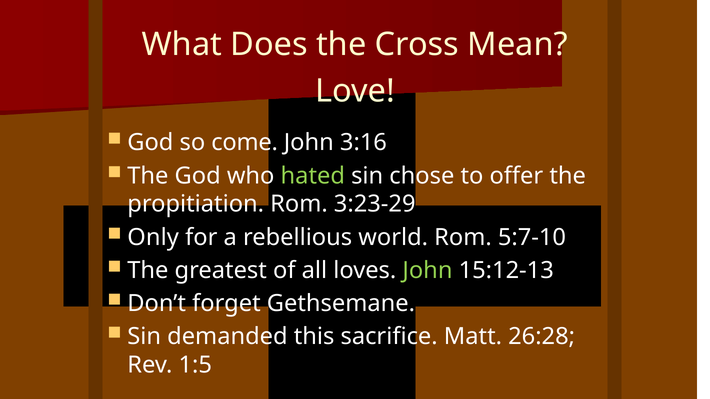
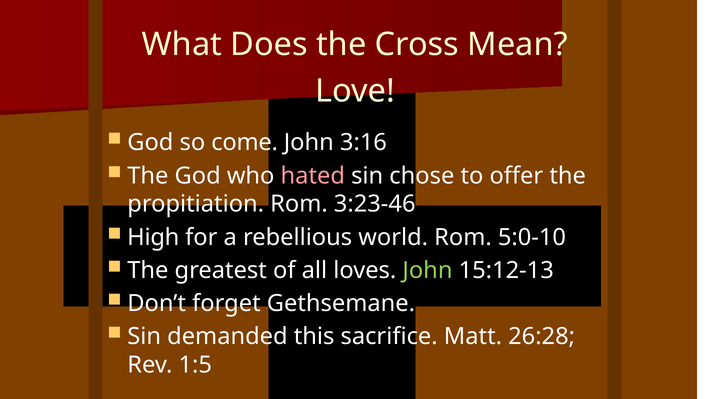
hated colour: light green -> pink
3:23-29: 3:23-29 -> 3:23-46
Only: Only -> High
5:7-10: 5:7-10 -> 5:0-10
